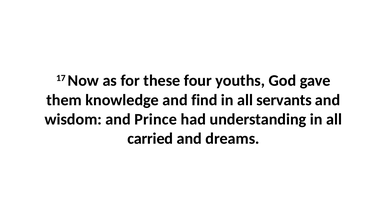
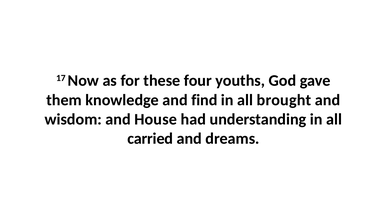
servants: servants -> brought
Prince: Prince -> House
